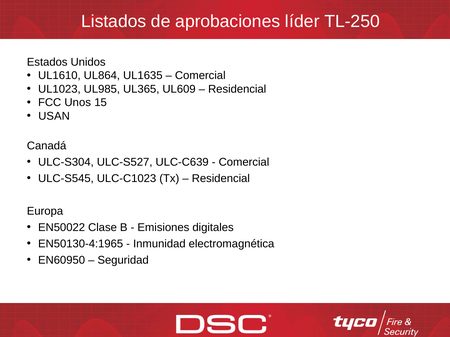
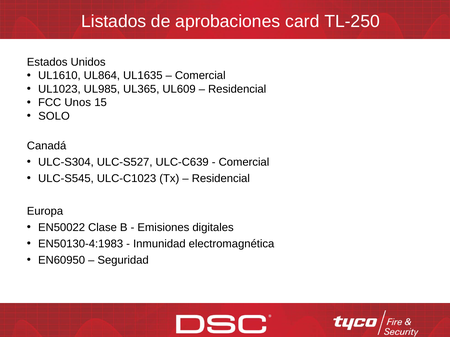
líder: líder -> card
USAN: USAN -> SOLO
EN50130-4:1965: EN50130-4:1965 -> EN50130-4:1983
